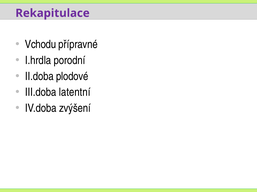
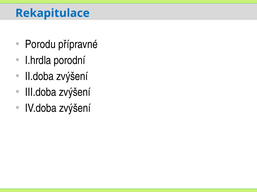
Rekapitulace colour: purple -> blue
Vchodu: Vchodu -> Porodu
II.doba plodové: plodové -> zvýšení
III.doba latentní: latentní -> zvýšení
